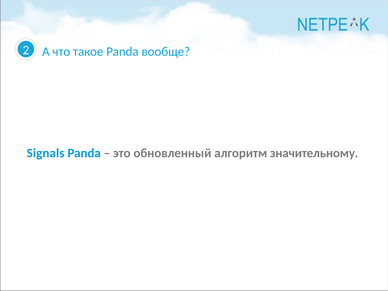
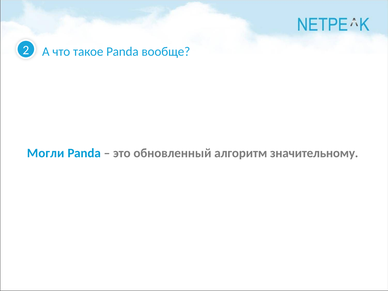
Signals: Signals -> Могли
